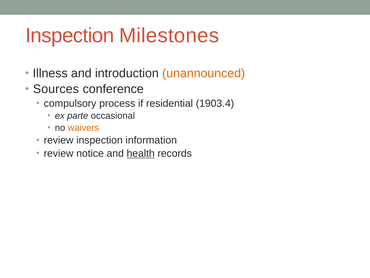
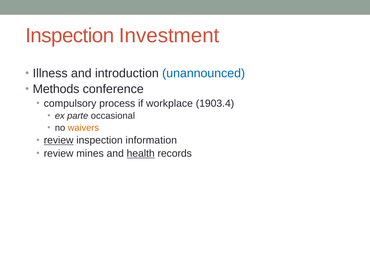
Milestones: Milestones -> Investment
unannounced colour: orange -> blue
Sources: Sources -> Methods
residential: residential -> workplace
review at (59, 140) underline: none -> present
notice: notice -> mines
